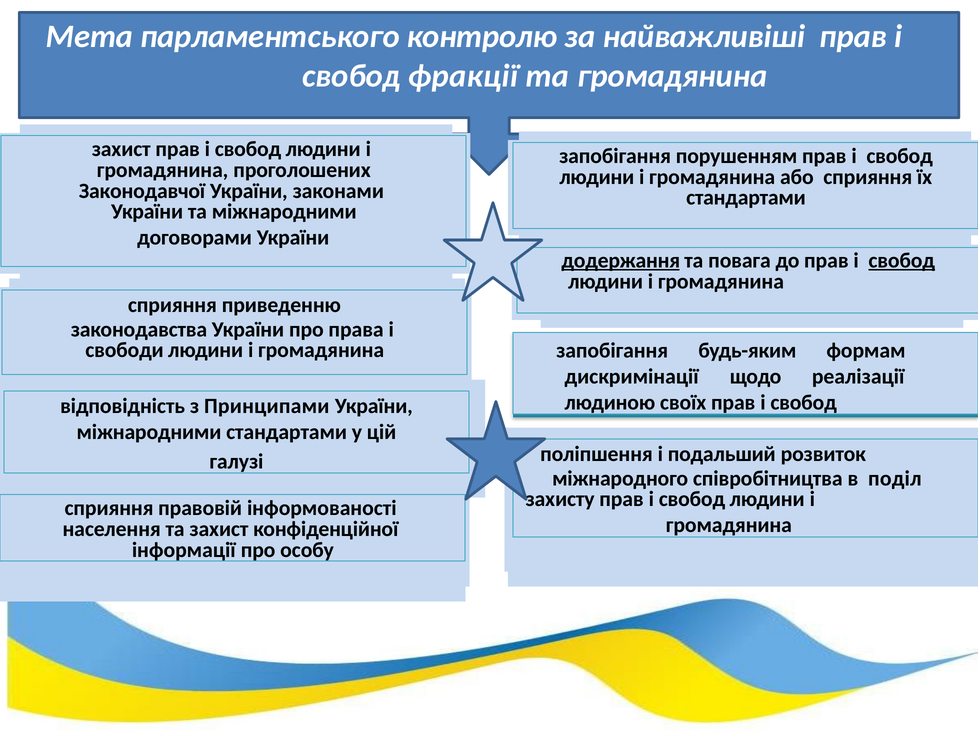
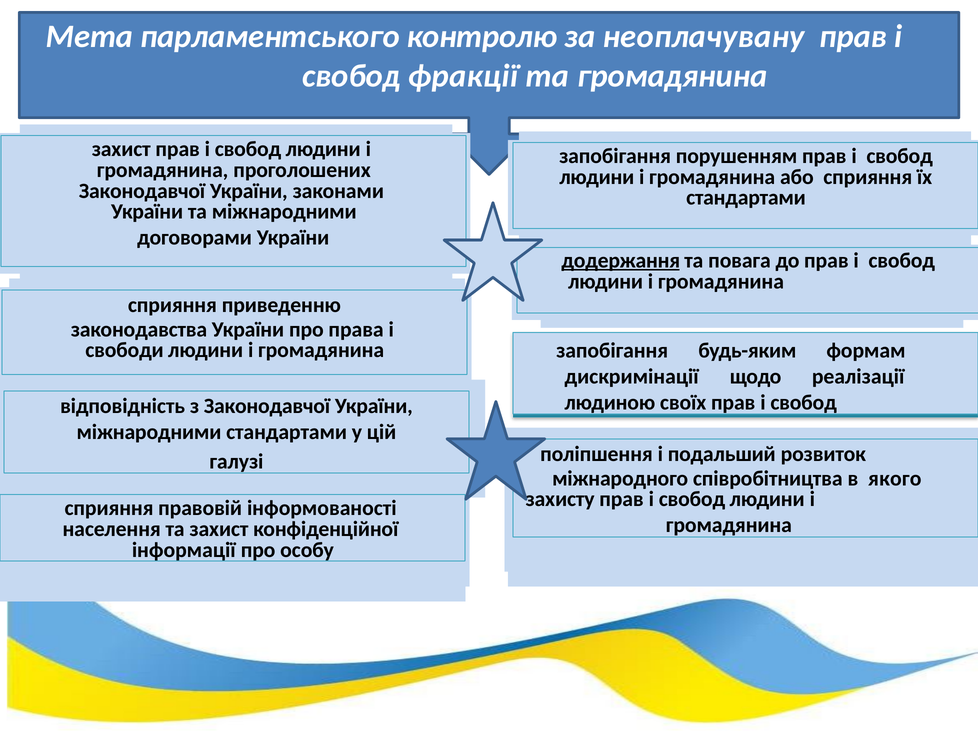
найважливіші: найважливіші -> неоплачувану
свобод at (902, 260) underline: present -> none
з Принципами: Принципами -> Законодавчої
поділ: поділ -> якого
